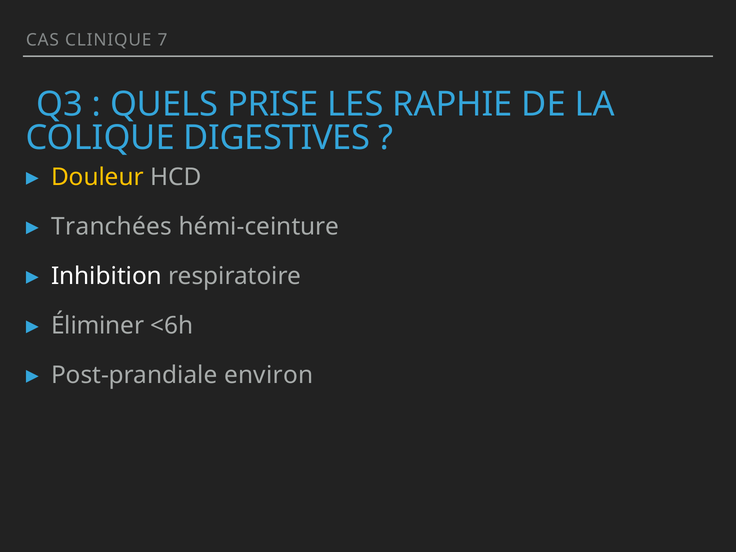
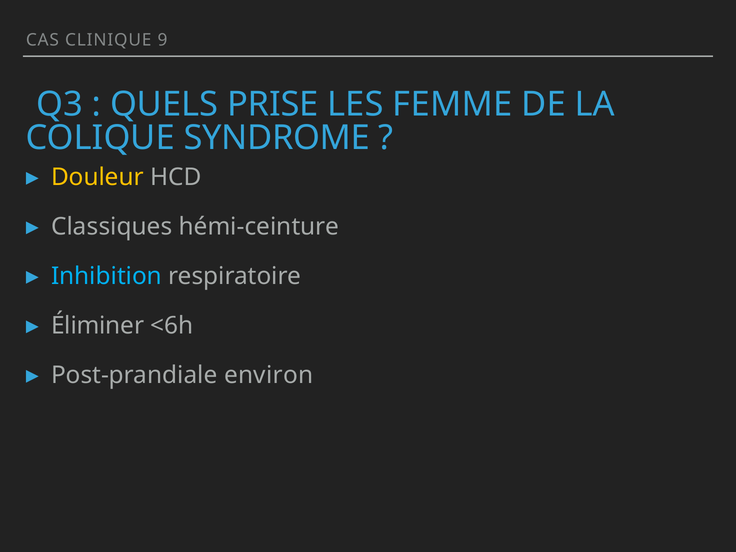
7: 7 -> 9
RAPHIE: RAPHIE -> FEMME
DIGESTIVES: DIGESTIVES -> SYNDROME
Tranchées: Tranchées -> Classiques
Inhibition colour: white -> light blue
